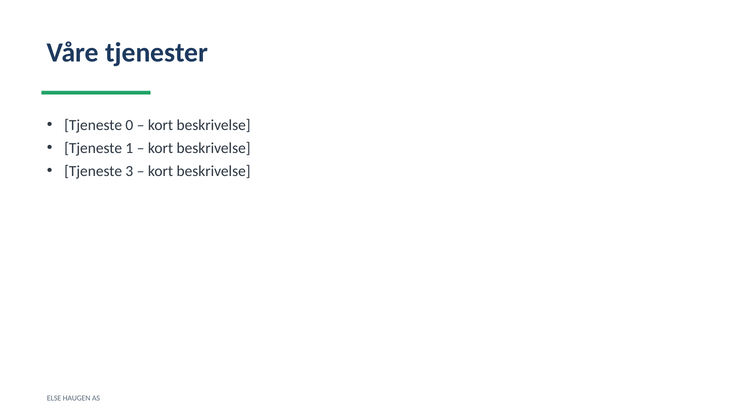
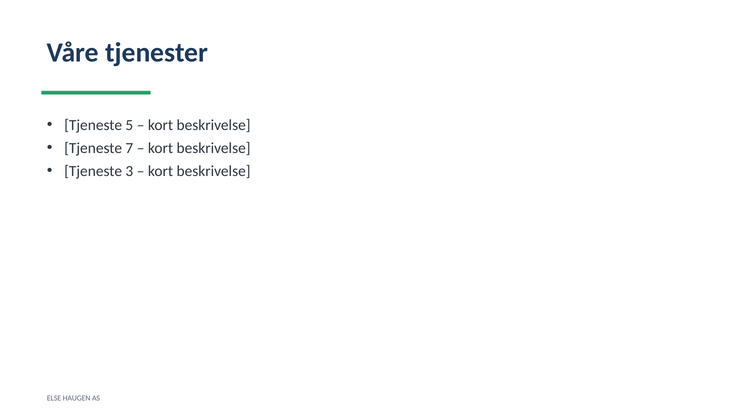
0: 0 -> 5
1: 1 -> 7
